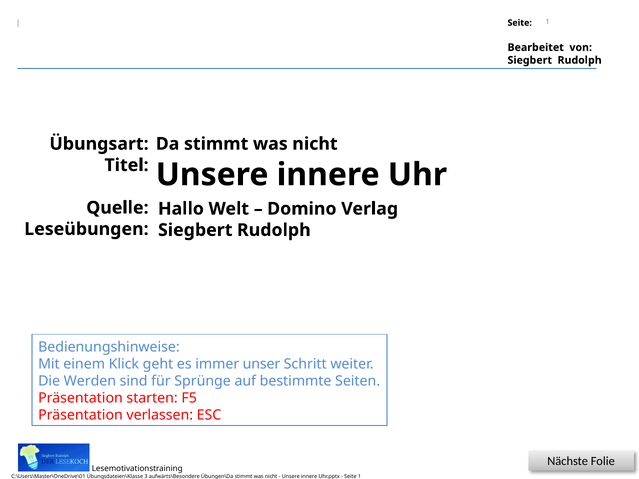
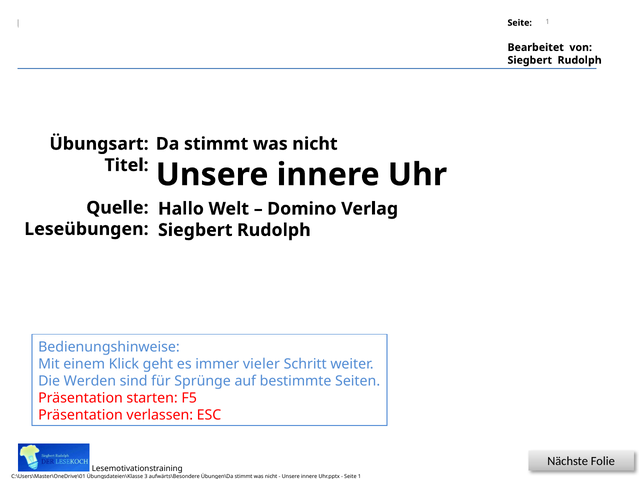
unser: unser -> vieler
